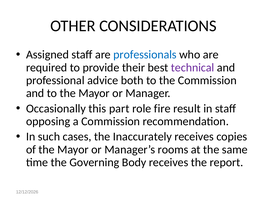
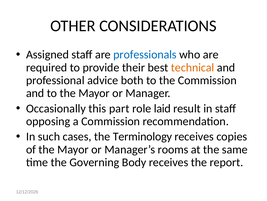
technical colour: purple -> orange
fire: fire -> laid
Inaccurately: Inaccurately -> Terminology
